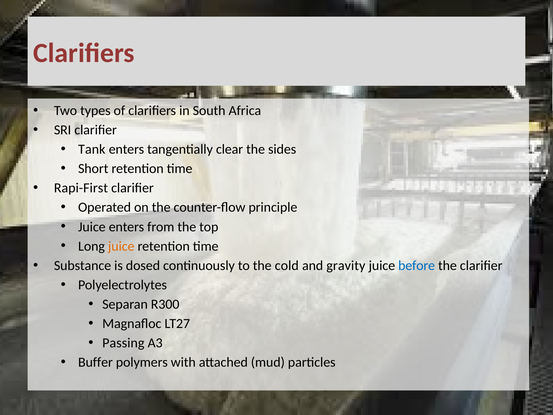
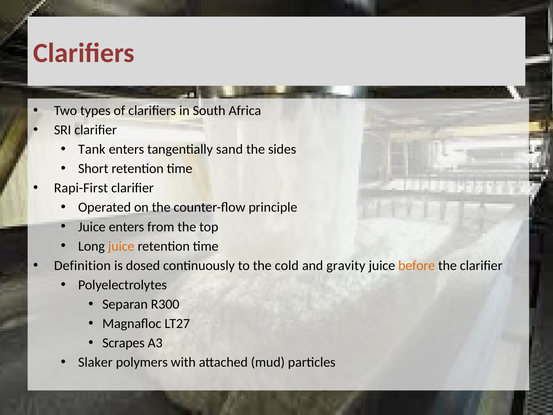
clear: clear -> sand
Substance: Substance -> Definition
before colour: blue -> orange
Passing: Passing -> Scrapes
Buffer: Buffer -> Slaker
